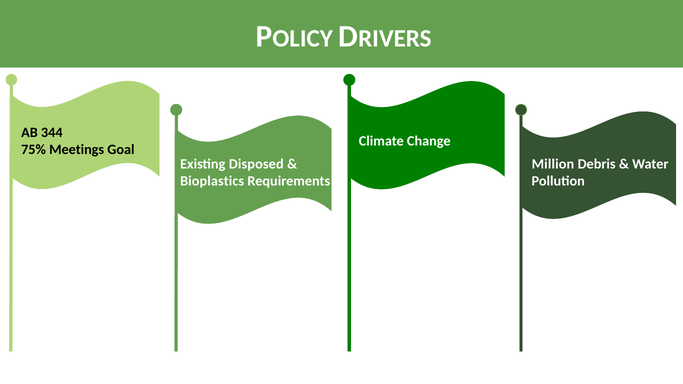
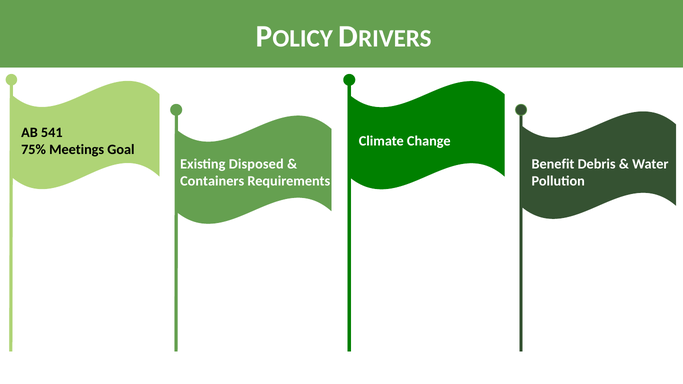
344: 344 -> 541
Million: Million -> Benefit
Bioplastics: Bioplastics -> Containers
